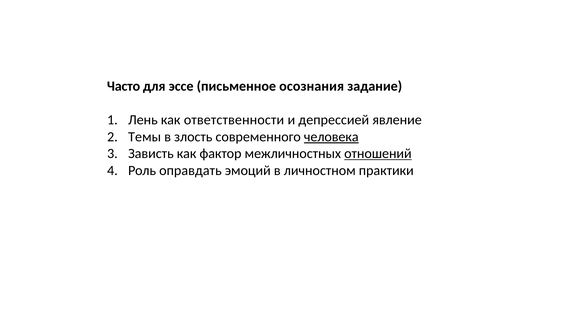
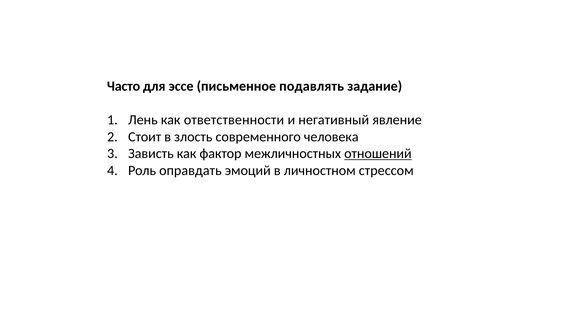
осознания: осознания -> подавлять
депрессией: депрессией -> негативный
Темы: Темы -> Стоит
человека underline: present -> none
практики: практики -> стрессом
